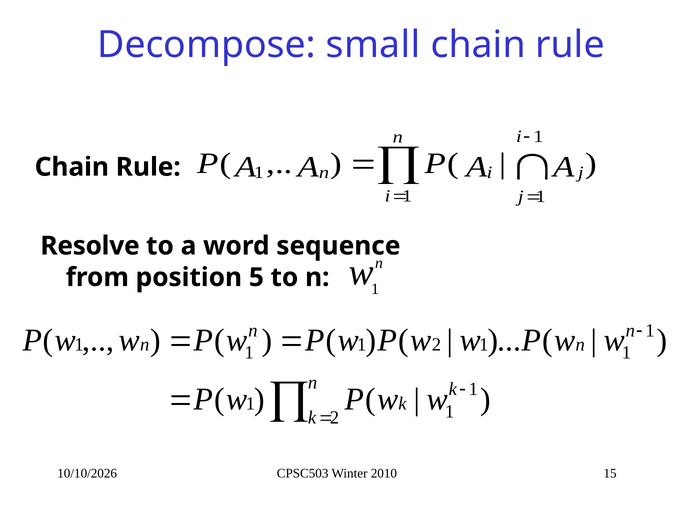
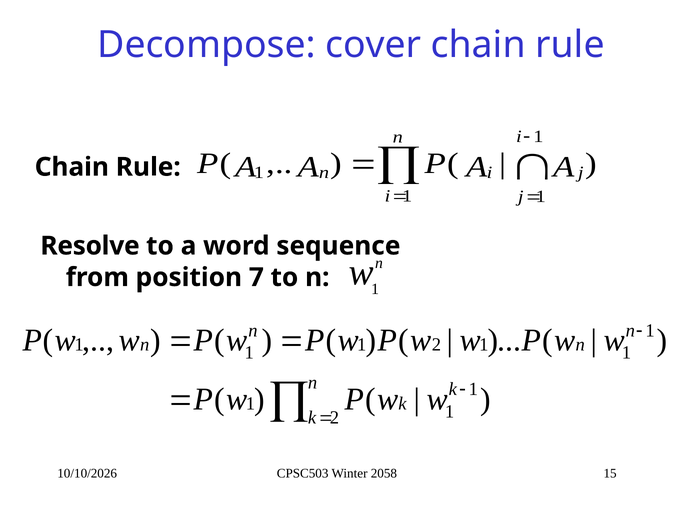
small: small -> cover
5: 5 -> 7
2010: 2010 -> 2058
